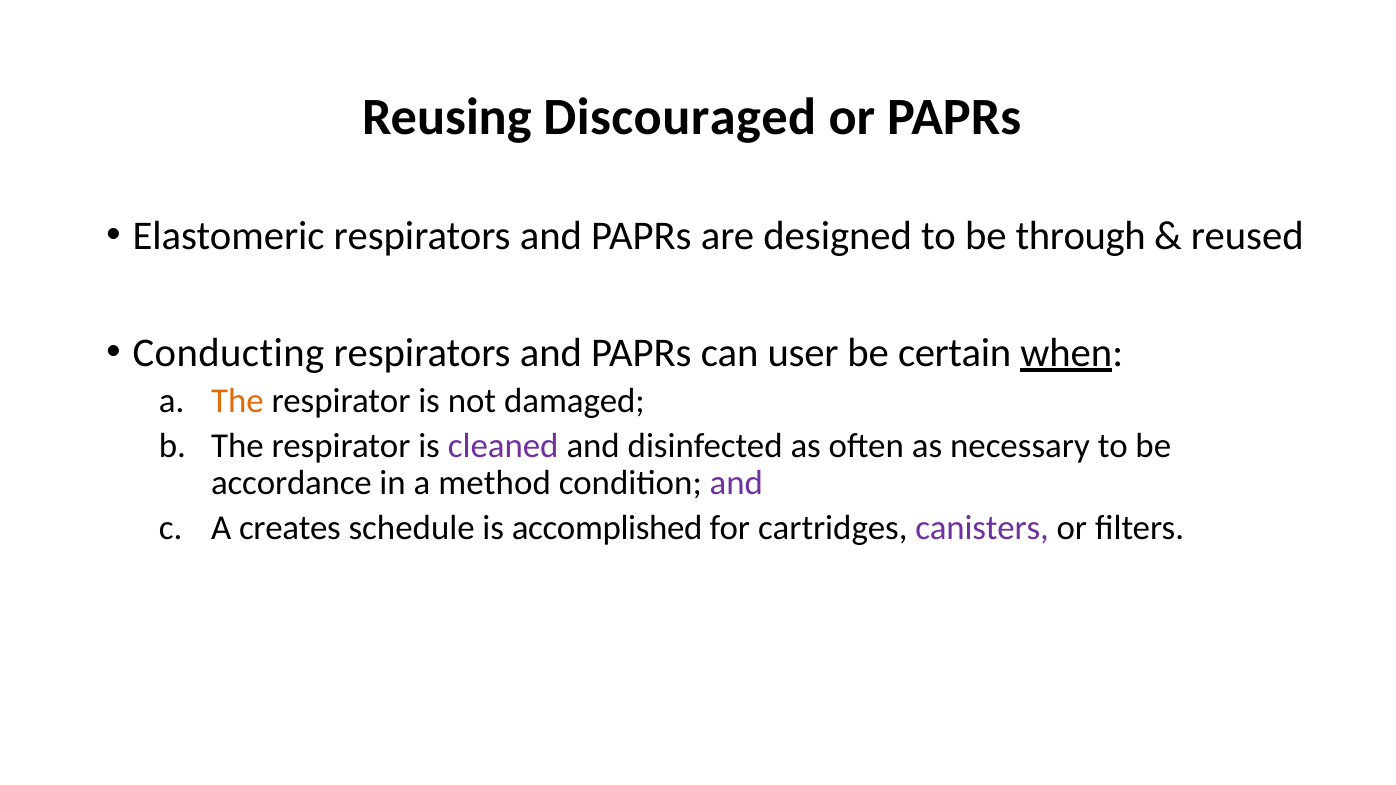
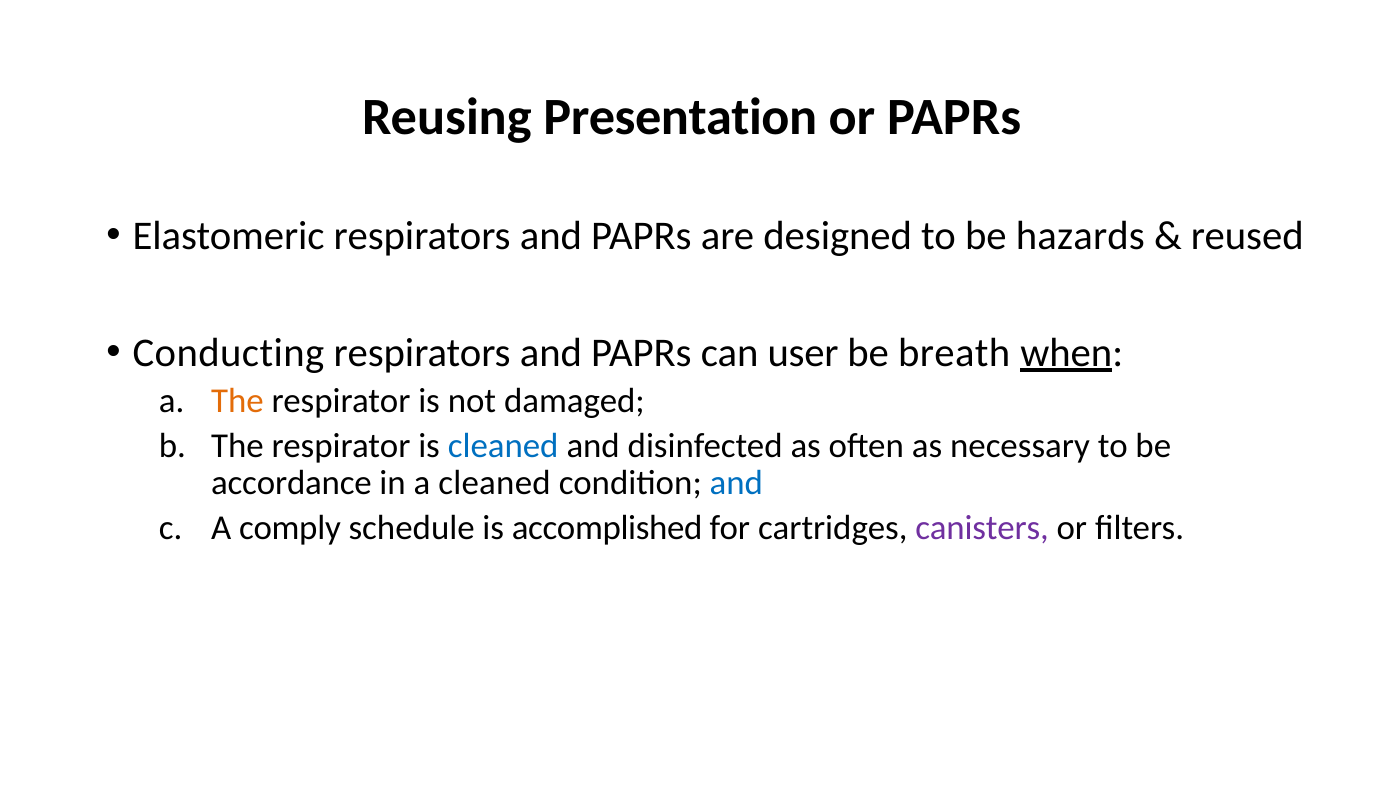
Discouraged: Discouraged -> Presentation
through: through -> hazards
certain: certain -> breath
cleaned at (503, 446) colour: purple -> blue
a method: method -> cleaned
and at (736, 484) colour: purple -> blue
creates: creates -> comply
